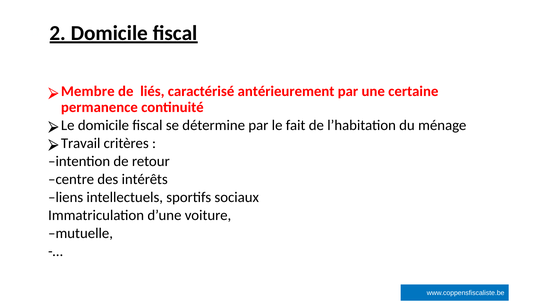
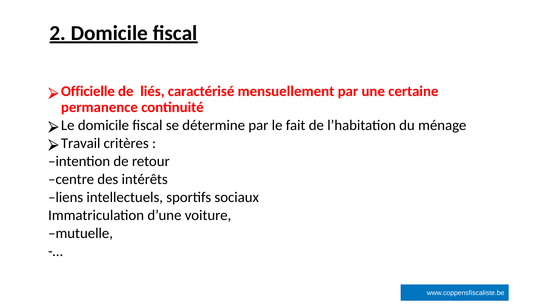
Membre: Membre -> Officielle
antérieurement: antérieurement -> mensuellement
